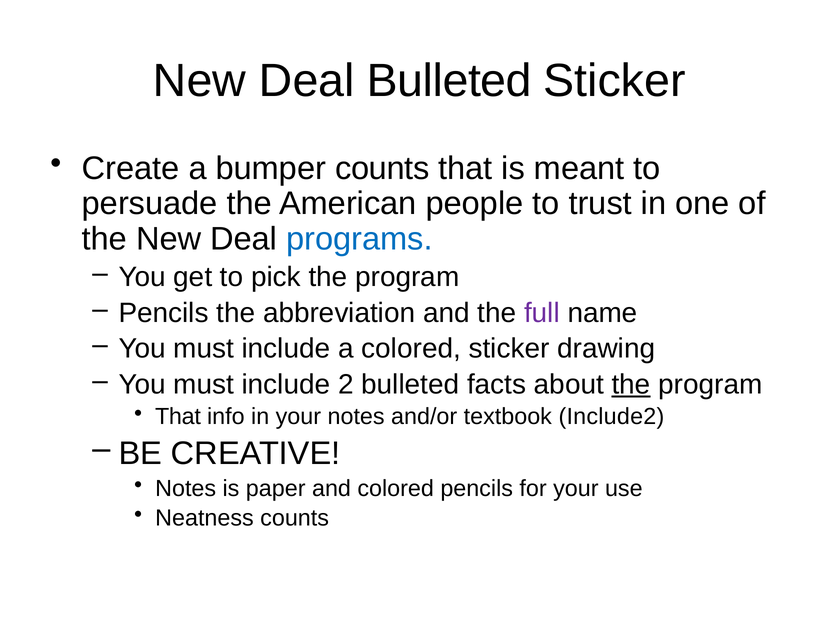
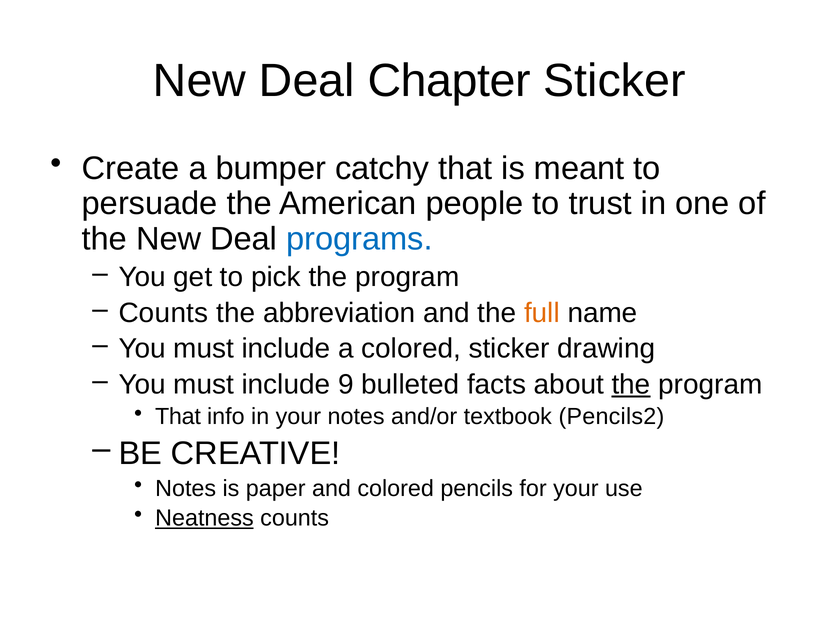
Deal Bulleted: Bulleted -> Chapter
bumper counts: counts -> catchy
Pencils at (164, 313): Pencils -> Counts
full colour: purple -> orange
2: 2 -> 9
Include2: Include2 -> Pencils2
Neatness underline: none -> present
